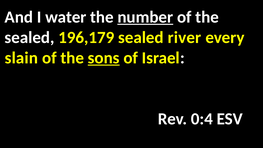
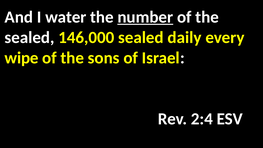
196,179: 196,179 -> 146,000
river: river -> daily
slain: slain -> wipe
sons underline: present -> none
0:4: 0:4 -> 2:4
